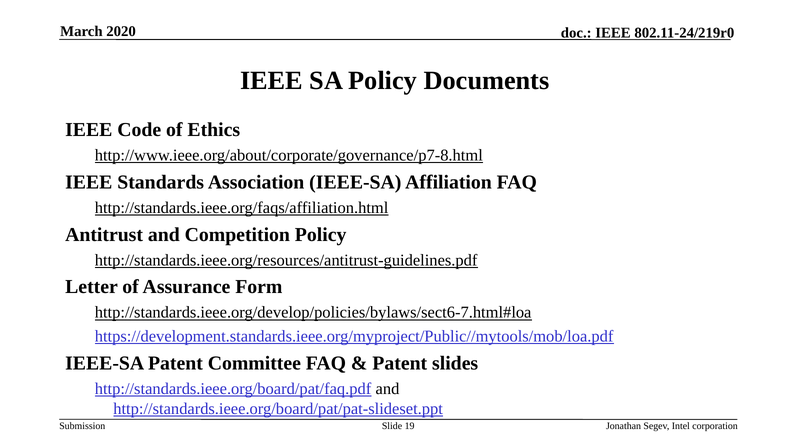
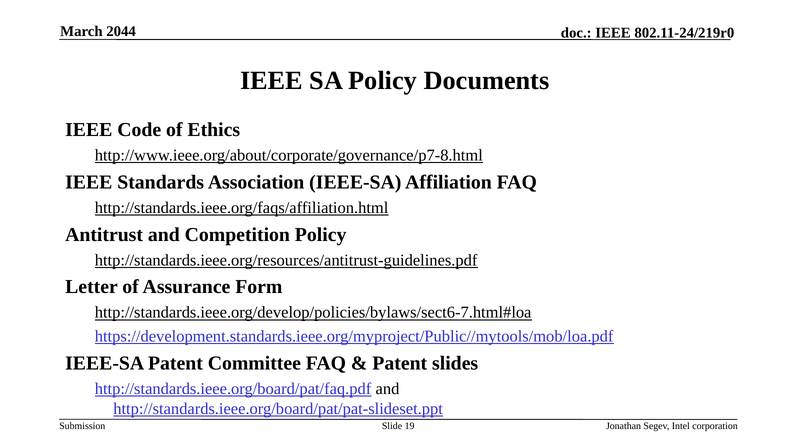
2020: 2020 -> 2044
